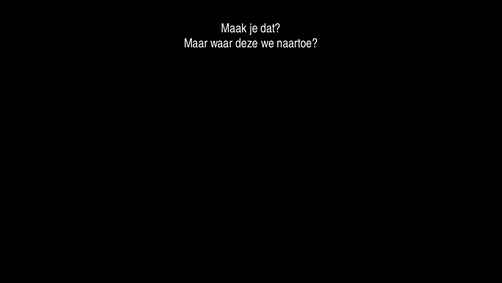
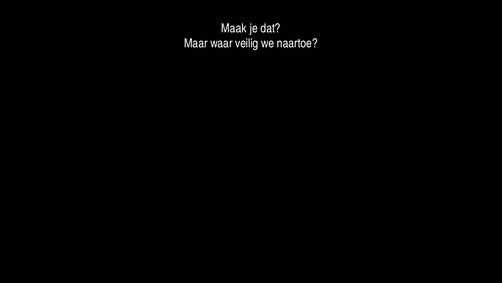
deze: deze -> veilig
